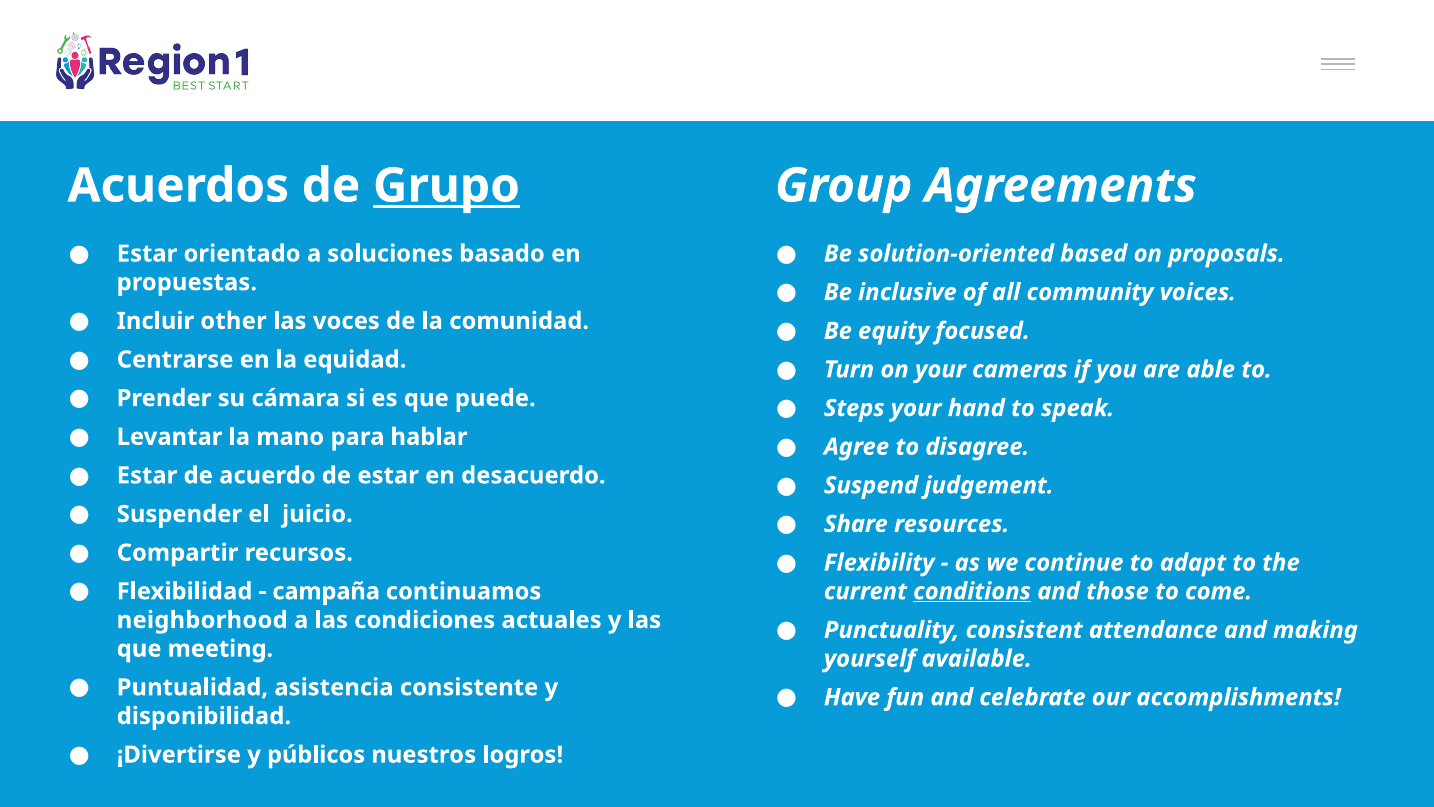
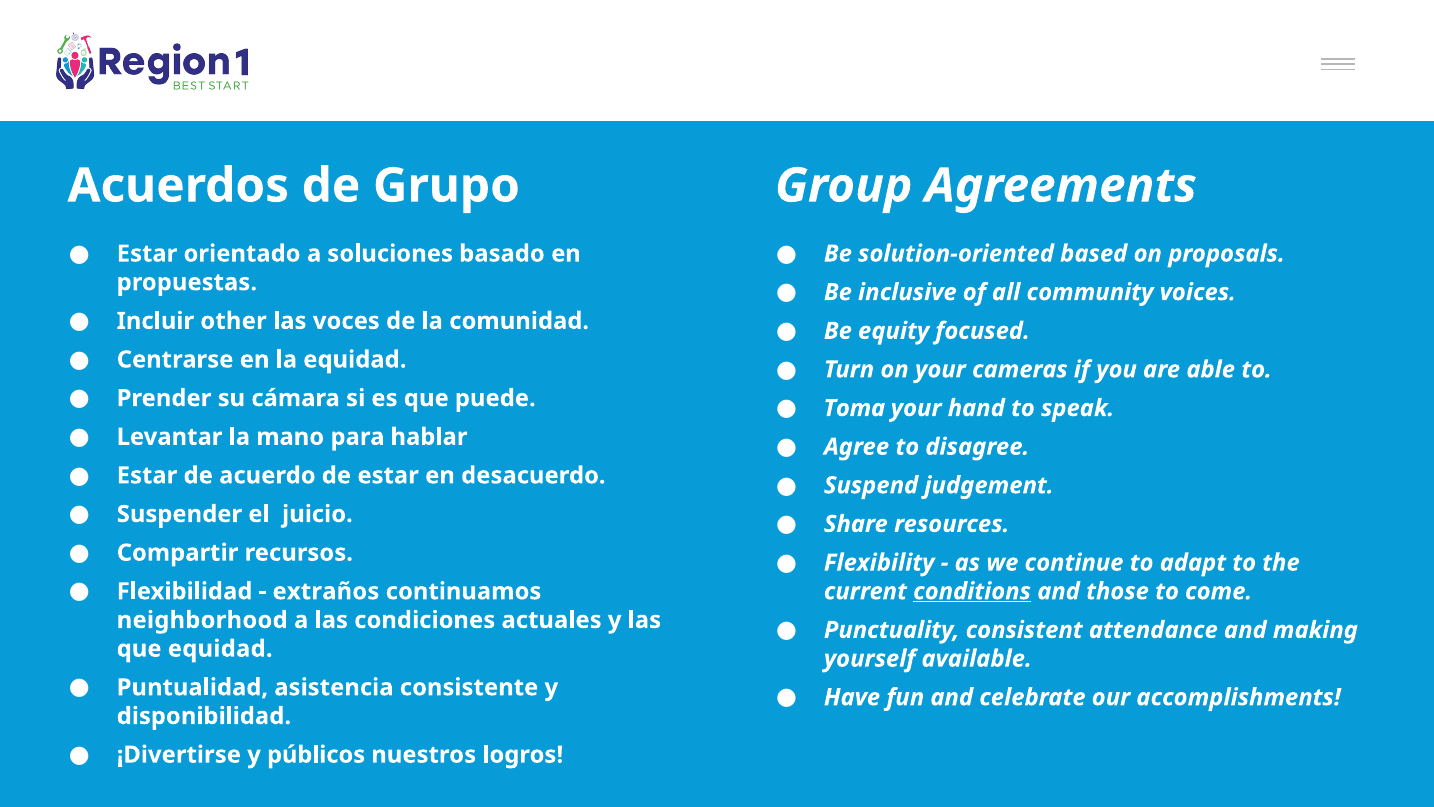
Grupo underline: present -> none
Steps: Steps -> Toma
campaña: campaña -> extraños
que meeting: meeting -> equidad
